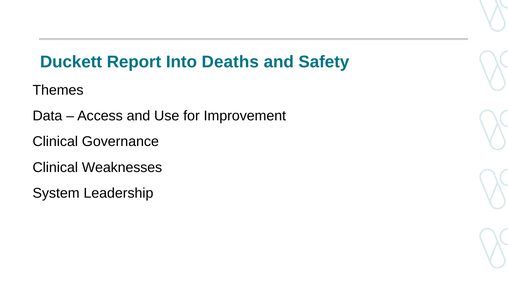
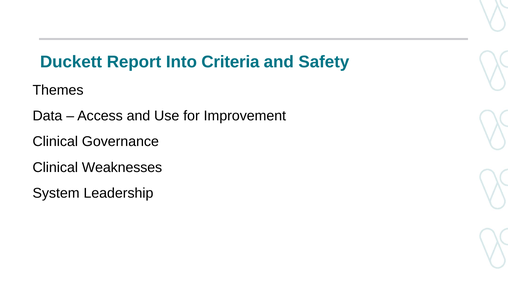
Deaths: Deaths -> Criteria
